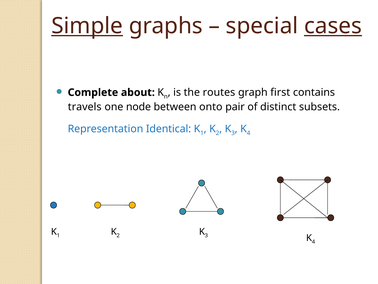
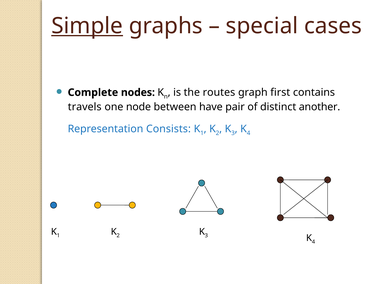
cases underline: present -> none
about: about -> nodes
onto: onto -> have
subsets: subsets -> another
Identical: Identical -> Consists
